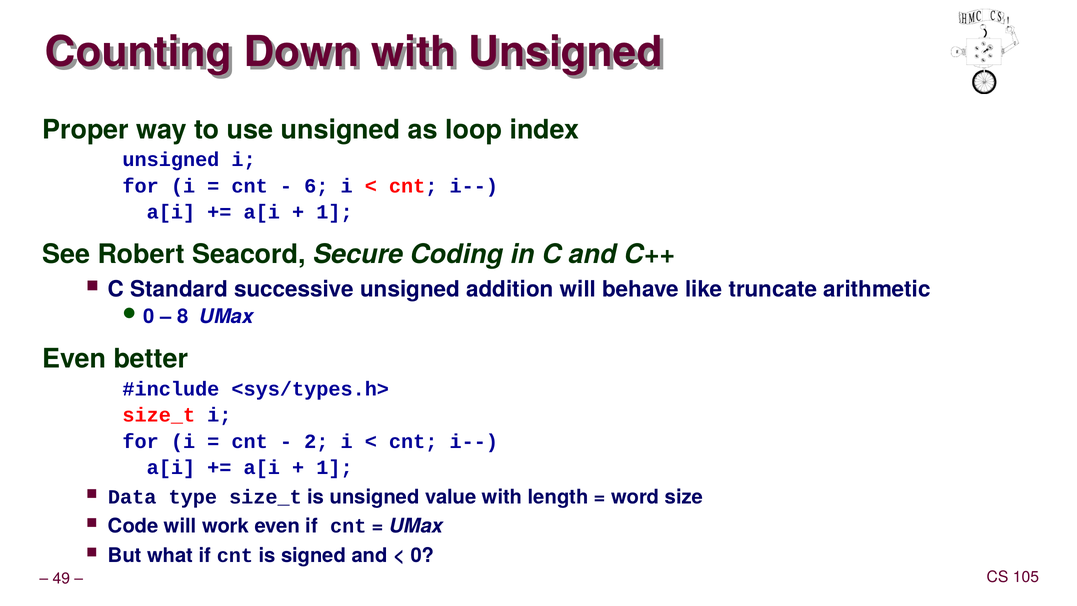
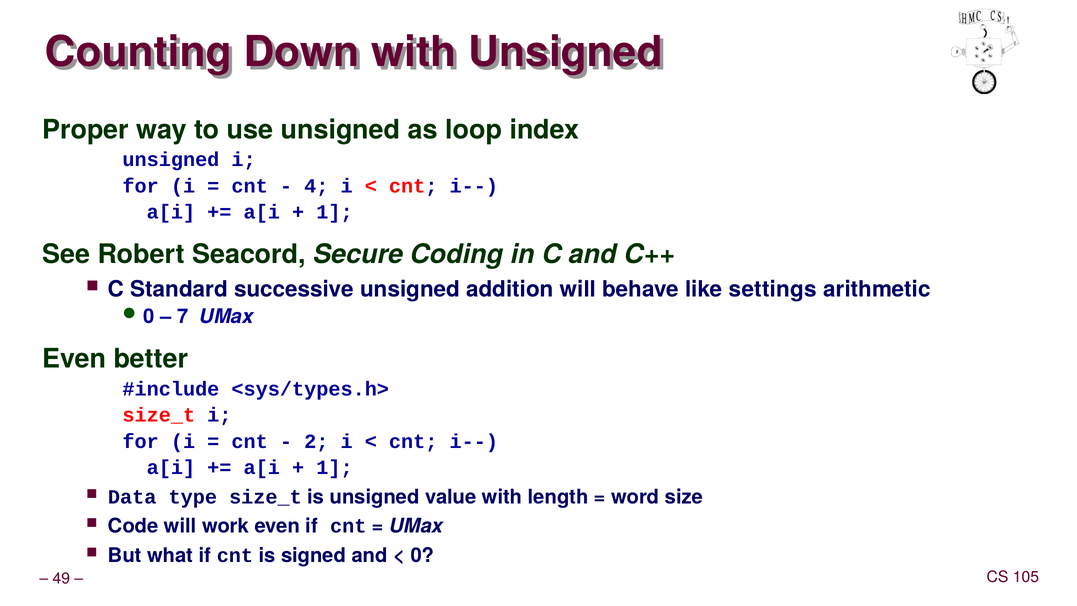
6: 6 -> 4
truncate: truncate -> settings
8: 8 -> 7
